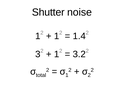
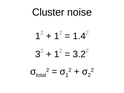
Shutter: Shutter -> Cluster
